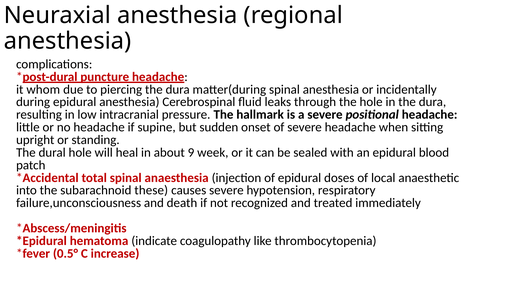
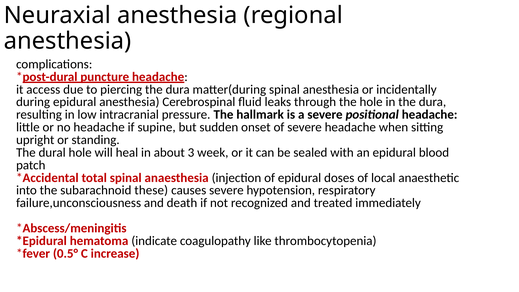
whom: whom -> access
9: 9 -> 3
